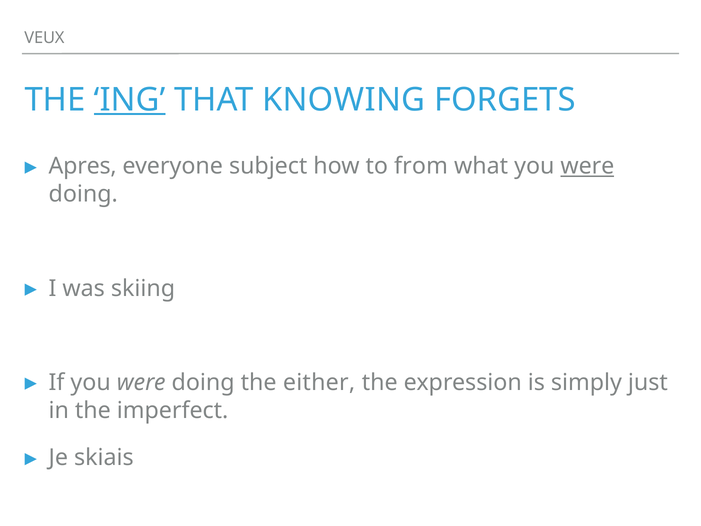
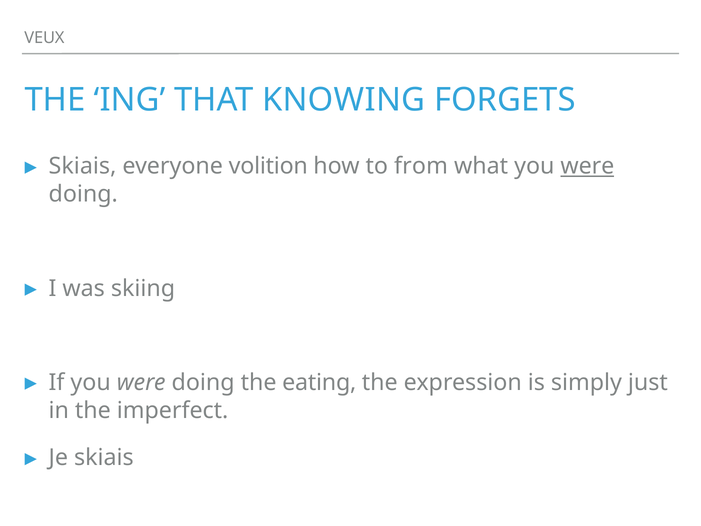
ING underline: present -> none
Apres at (83, 166): Apres -> Skiais
subject: subject -> volition
either: either -> eating
